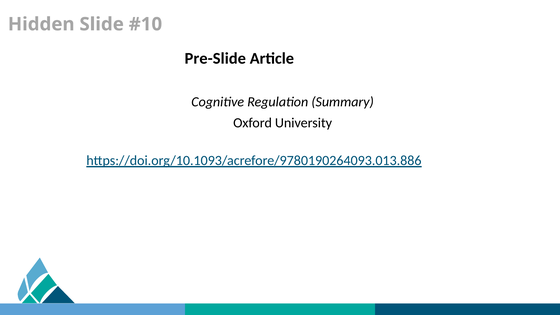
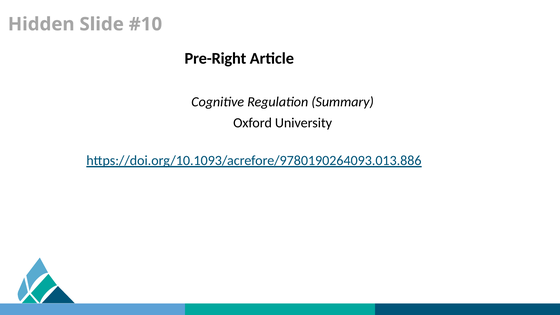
Pre-Slide: Pre-Slide -> Pre-Right
